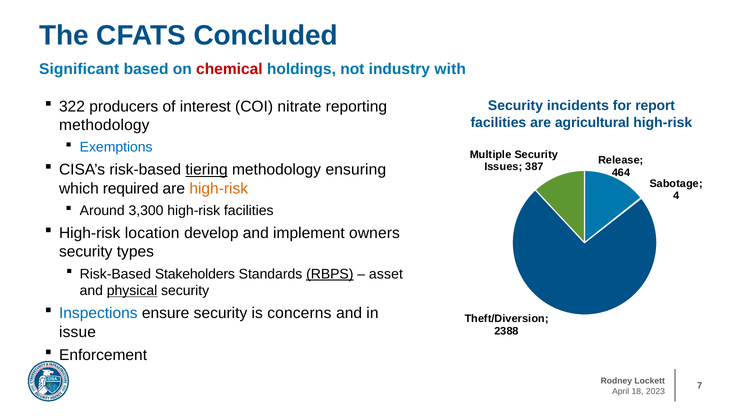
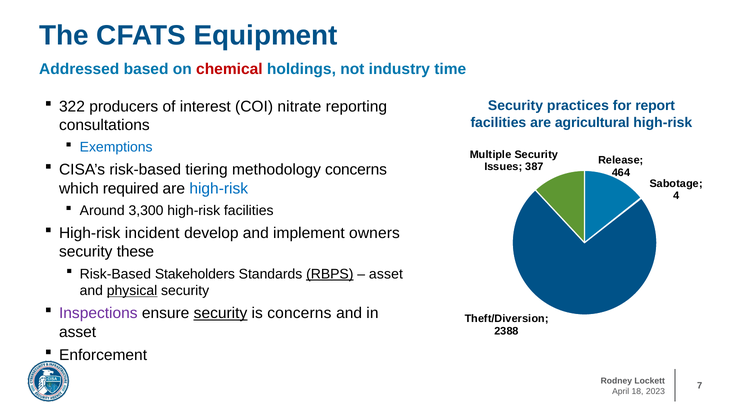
Concluded: Concluded -> Equipment
Significant: Significant -> Addressed
with: with -> time
incidents: incidents -> practices
methodology at (104, 125): methodology -> consultations
tiering underline: present -> none
methodology ensuring: ensuring -> concerns
high-risk at (219, 188) colour: orange -> blue
location: location -> incident
types: types -> these
Inspections colour: blue -> purple
security at (221, 313) underline: none -> present
issue at (78, 332): issue -> asset
